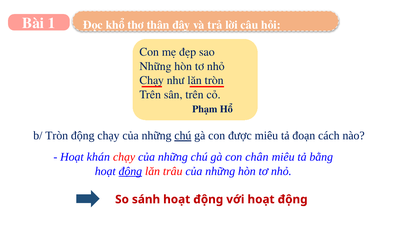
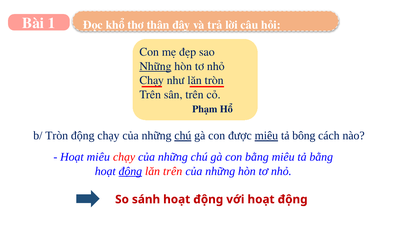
Những at (155, 66) underline: none -> present
miêu at (266, 136) underline: none -> present
đoạn: đoạn -> bông
Hoạt khán: khán -> miêu
con chân: chân -> bằng
lăn trâu: trâu -> trên
